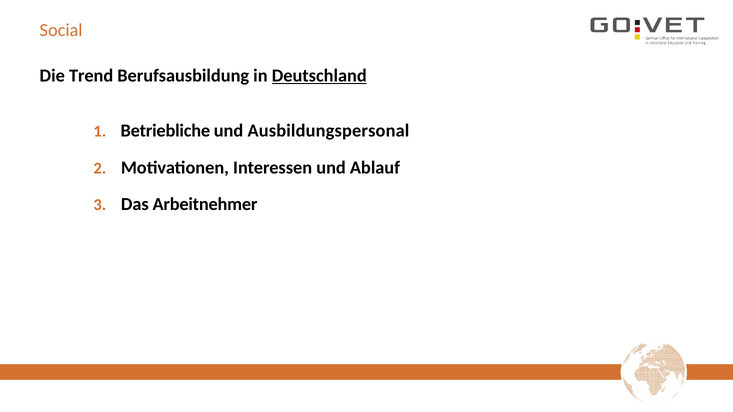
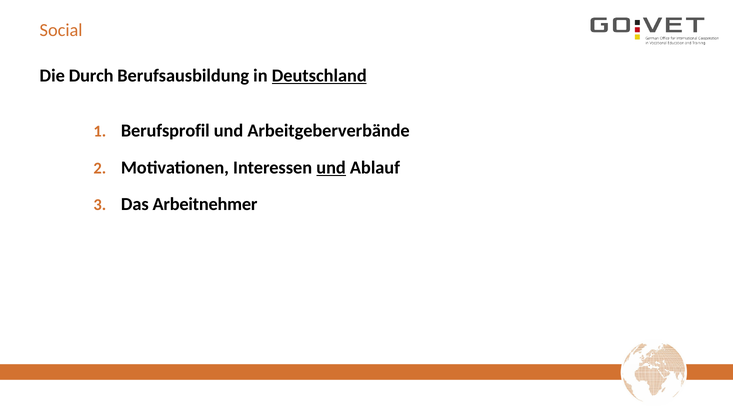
Trend: Trend -> Durch
Betriebliche: Betriebliche -> Berufsprofil
Ausbildungspersonal: Ausbildungspersonal -> Arbeitgeberverbände
und at (331, 168) underline: none -> present
